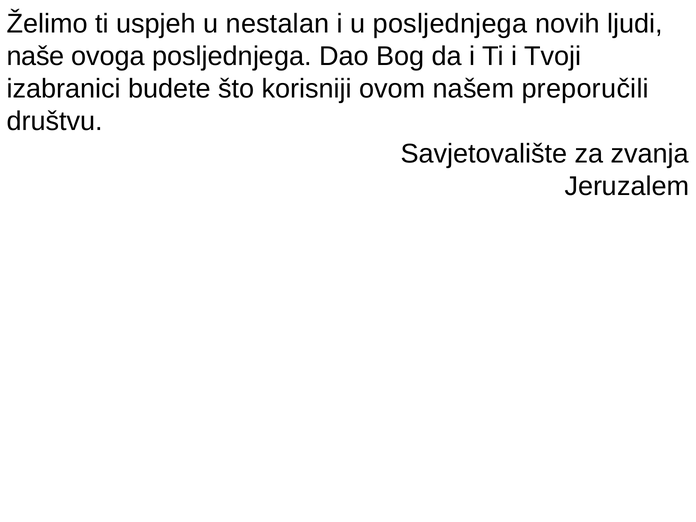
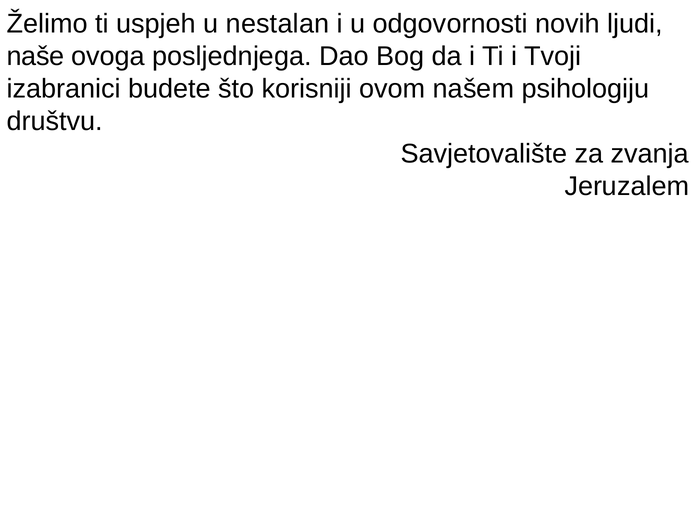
u posljednjega: posljednjega -> odgovornosti
preporučili: preporučili -> psihologiju
